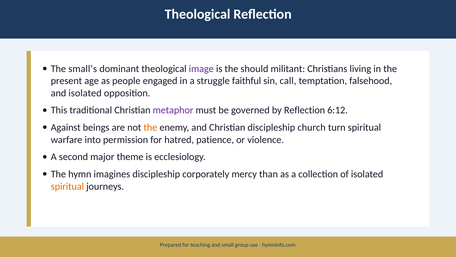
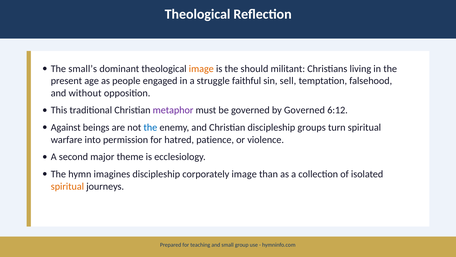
image at (201, 69) colour: purple -> orange
call: call -> sell
and isolated: isolated -> without
by Reflection: Reflection -> Governed
the at (150, 127) colour: orange -> blue
church: church -> groups
corporately mercy: mercy -> image
